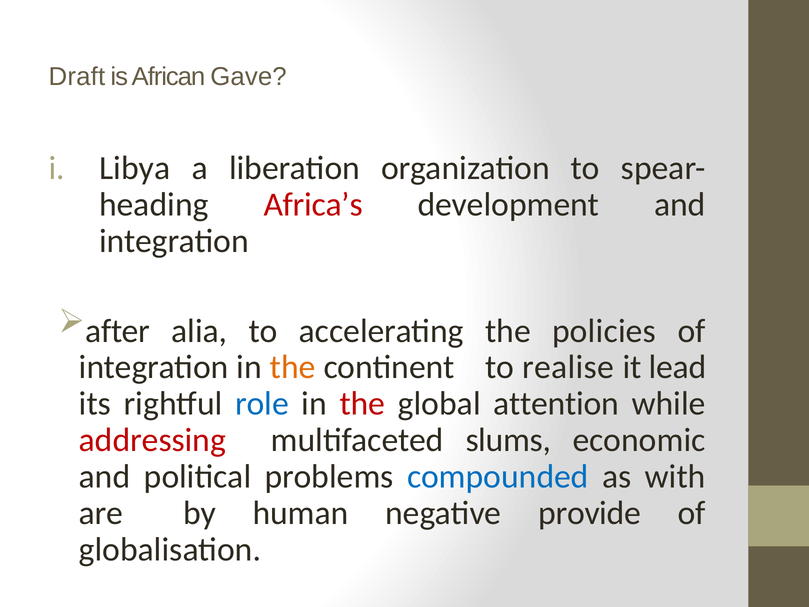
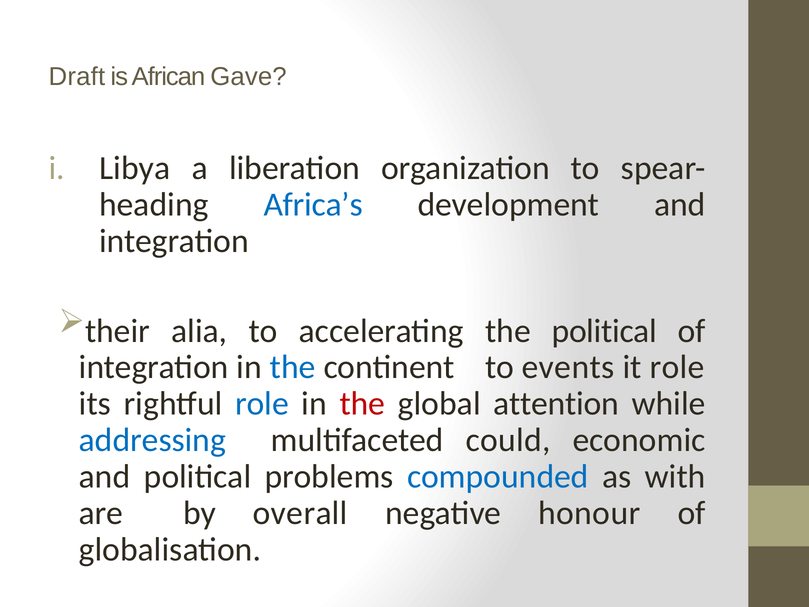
Africa’s colour: red -> blue
after: after -> their
the policies: policies -> political
the at (293, 367) colour: orange -> blue
realise: realise -> events
it lead: lead -> role
addressing colour: red -> blue
slums: slums -> could
human: human -> overall
provide: provide -> honour
